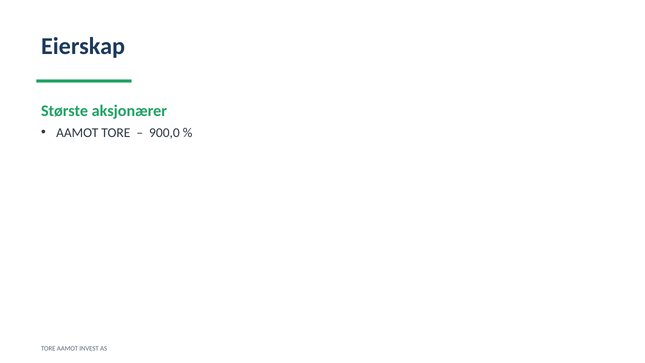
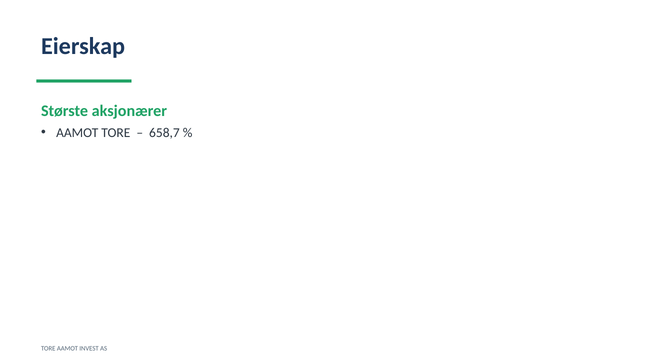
900,0: 900,0 -> 658,7
